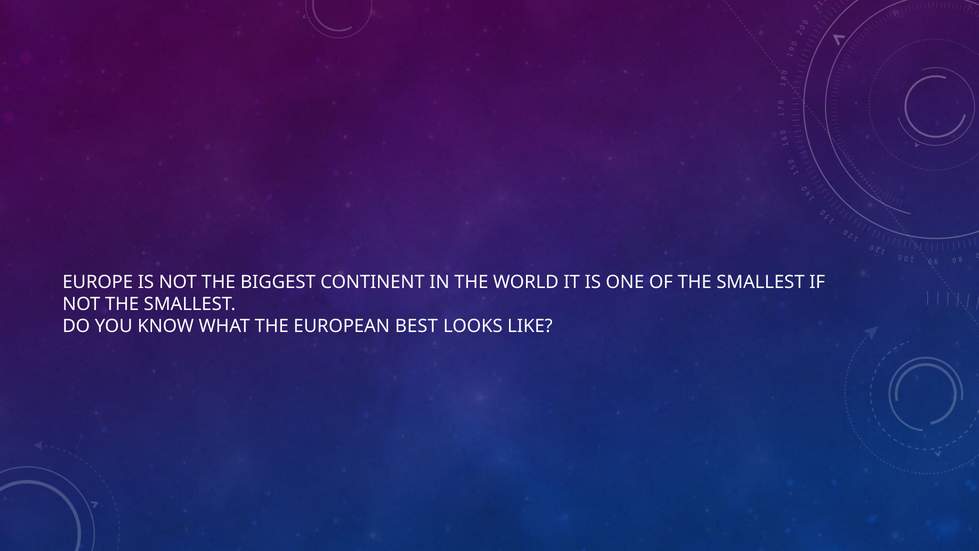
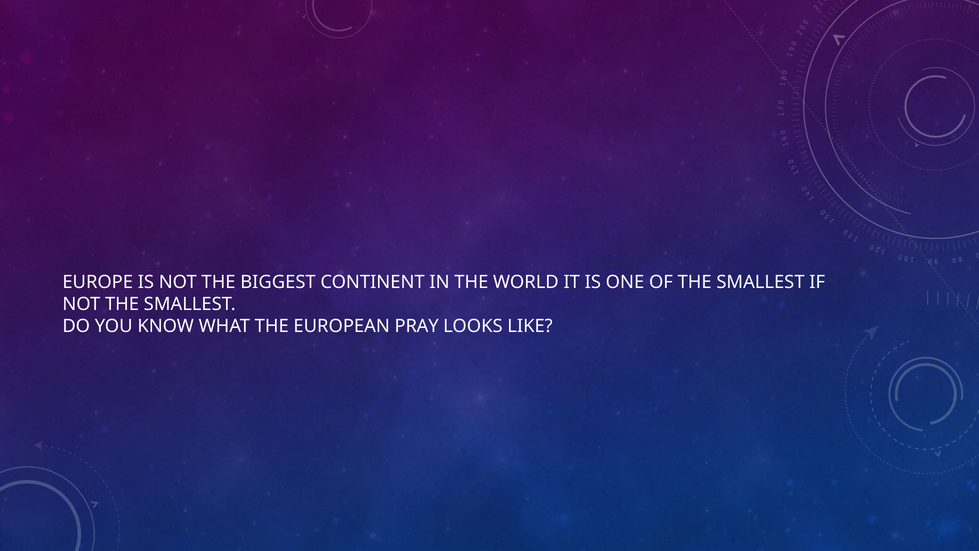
BEST: BEST -> PRAY
